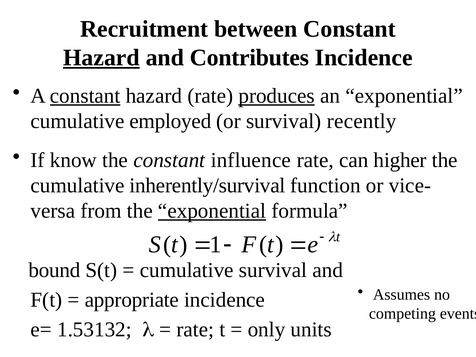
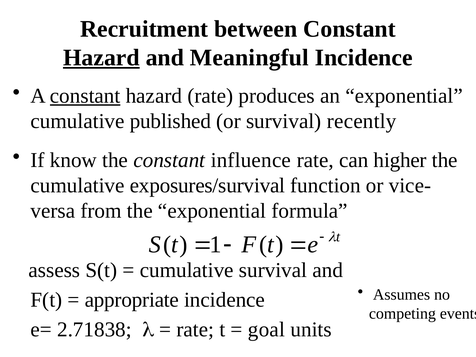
Contributes: Contributes -> Meaningful
produces underline: present -> none
employed: employed -> published
inherently/survival: inherently/survival -> exposures/survival
exponential at (212, 211) underline: present -> none
bound: bound -> assess
1.53132: 1.53132 -> 2.71838
only: only -> goal
